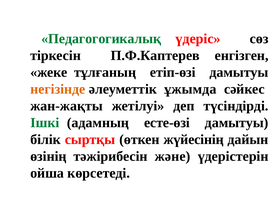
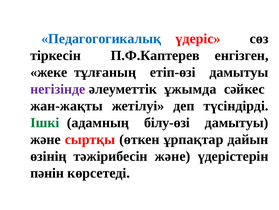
Педагогогикалық colour: green -> blue
негізінде colour: orange -> purple
есте-өзі: есте-өзі -> білу-өзі
білік: білік -> жəне
жүйесінің: жүйесінің -> ұрпақтар
ойша: ойша -> пәнін
